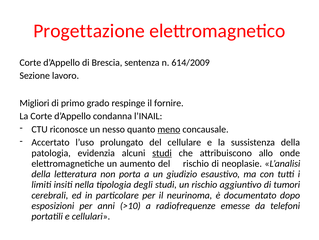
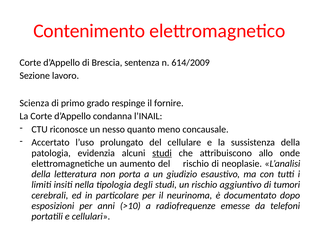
Progettazione: Progettazione -> Contenimento
Migliori: Migliori -> Scienza
meno underline: present -> none
